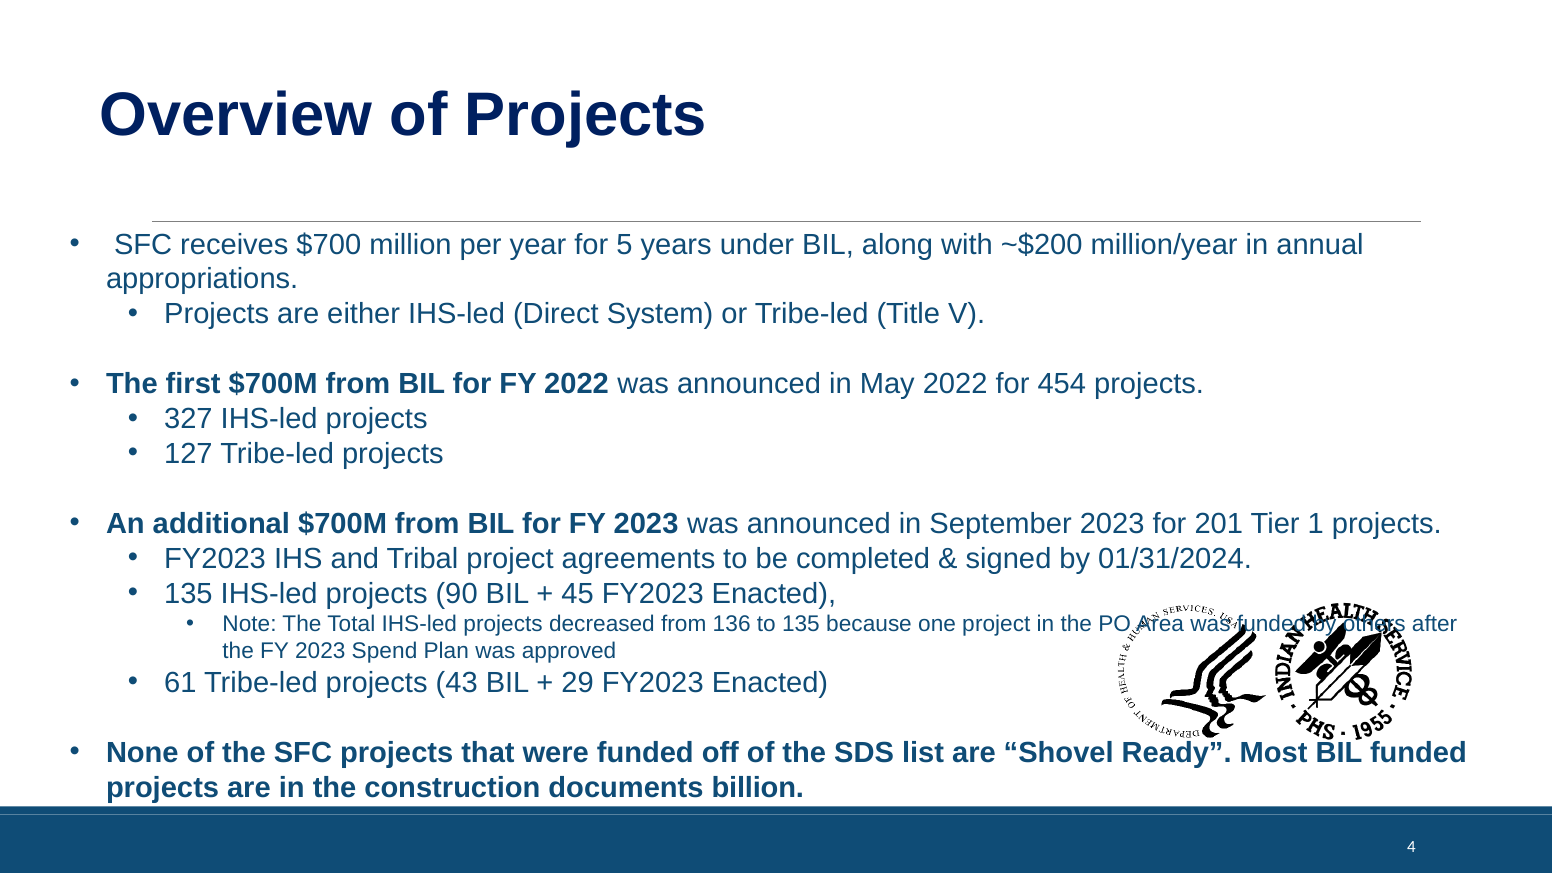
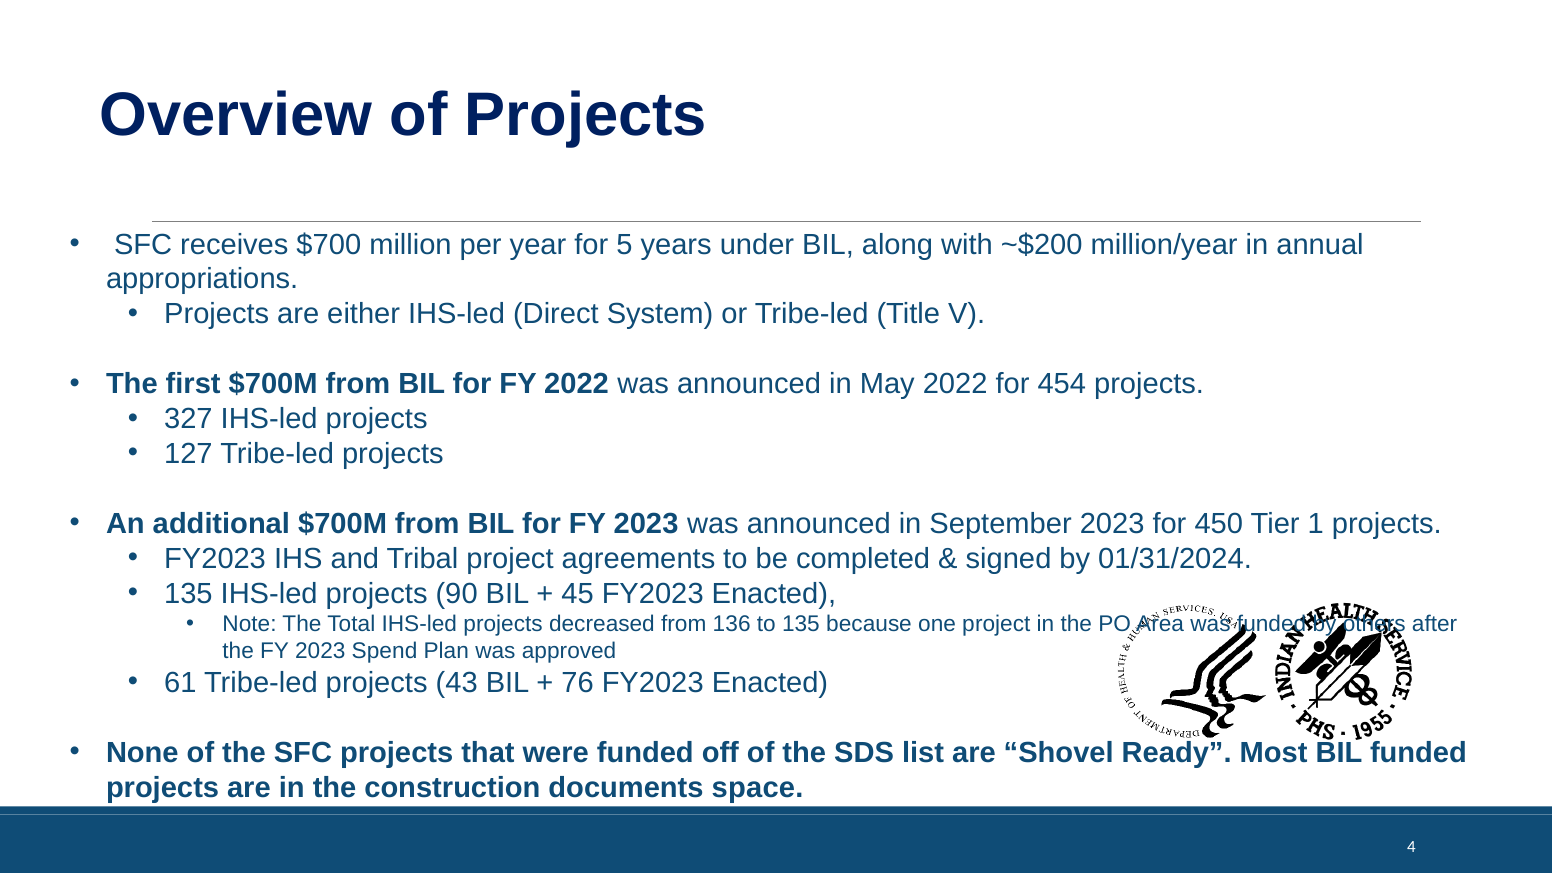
201: 201 -> 450
29: 29 -> 76
billion: billion -> space
